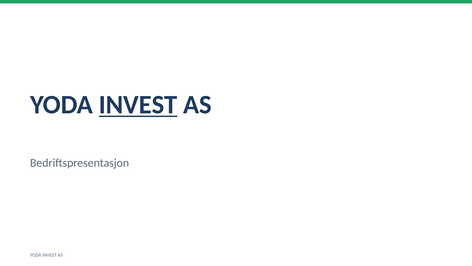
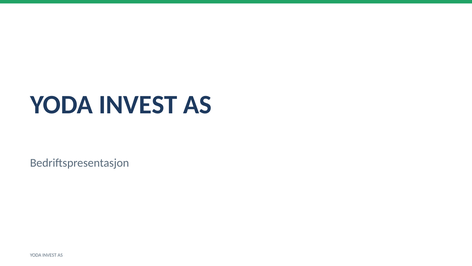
INVEST at (138, 105) underline: present -> none
